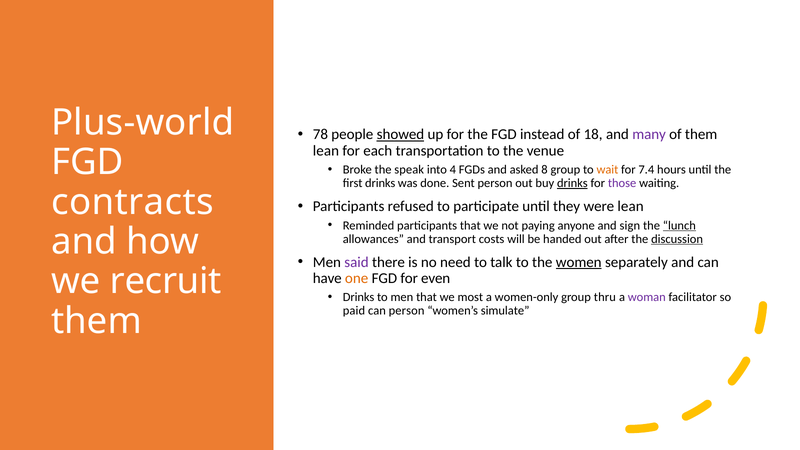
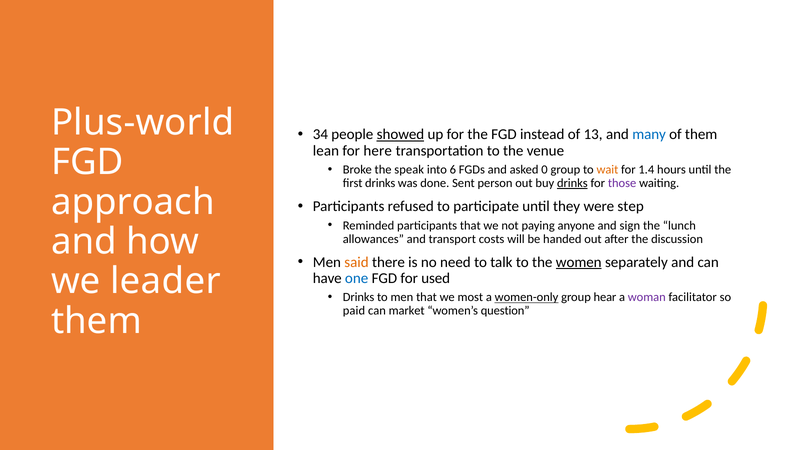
78: 78 -> 34
18: 18 -> 13
many colour: purple -> blue
each: each -> here
4: 4 -> 6
8: 8 -> 0
7.4: 7.4 -> 1.4
contracts: contracts -> approach
were lean: lean -> step
lunch underline: present -> none
discussion underline: present -> none
said colour: purple -> orange
recruit: recruit -> leader
one colour: orange -> blue
even: even -> used
women-only underline: none -> present
thru: thru -> hear
can person: person -> market
simulate: simulate -> question
